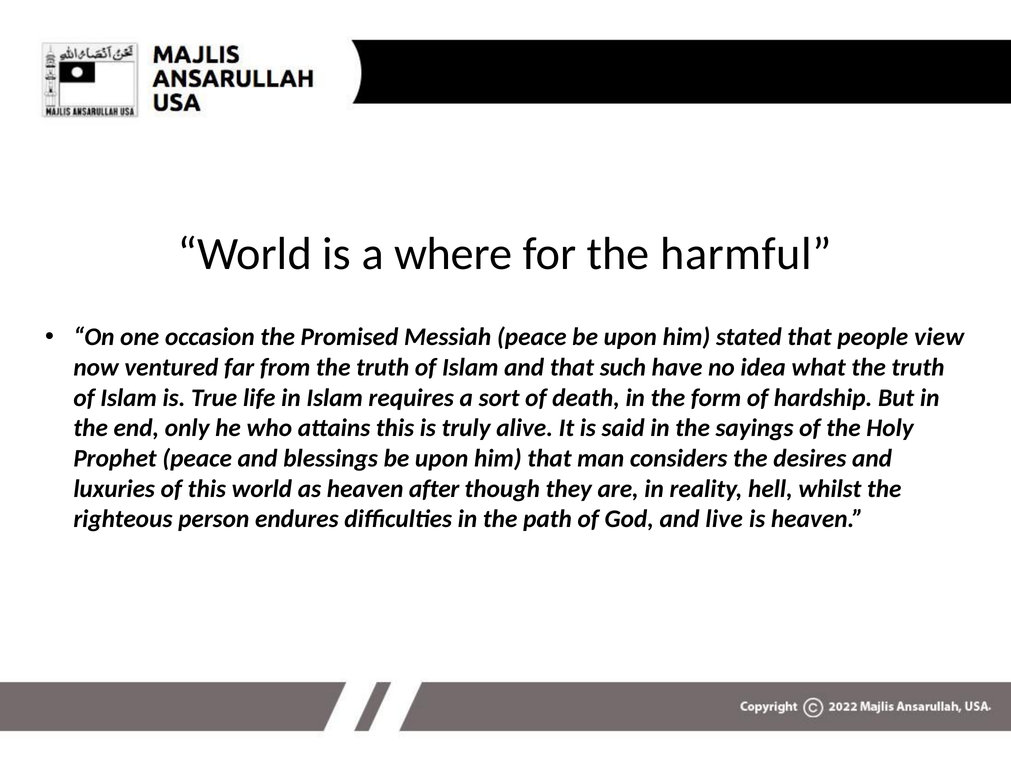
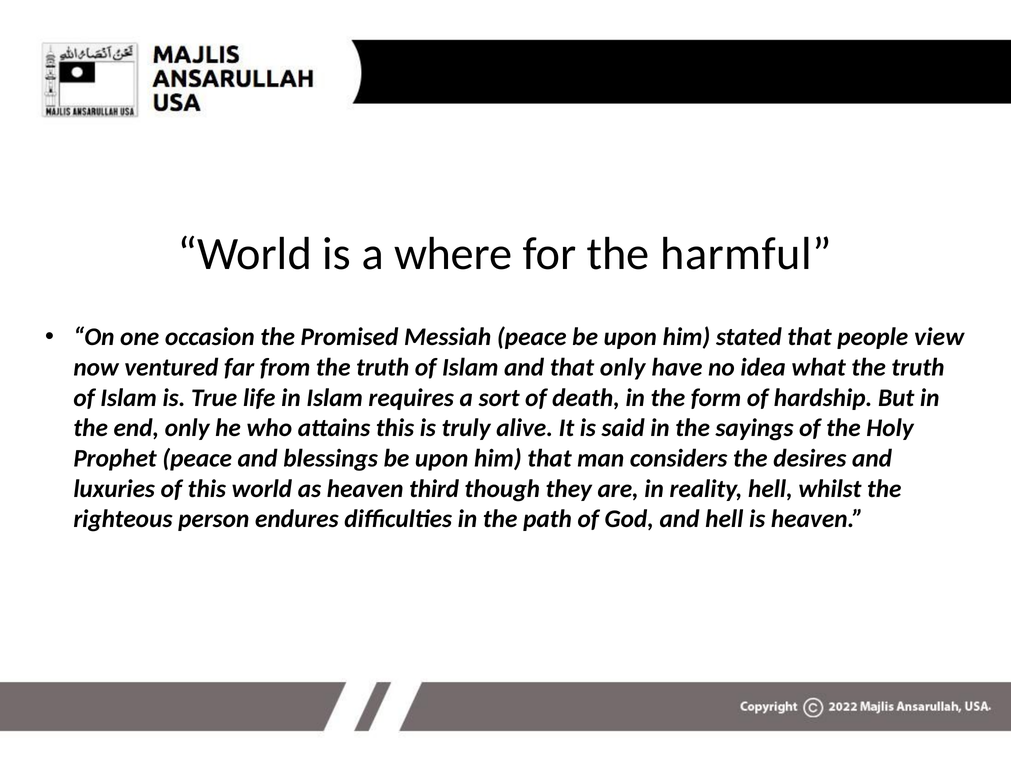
that such: such -> only
after: after -> third
and live: live -> hell
